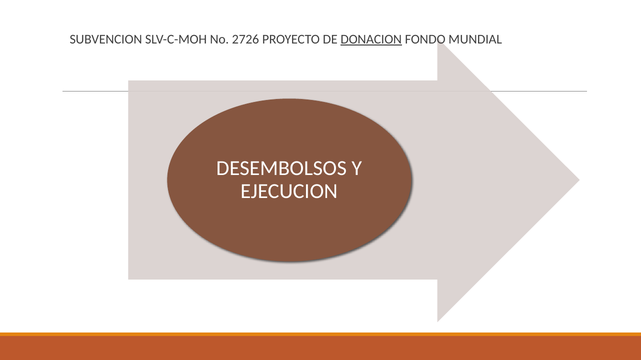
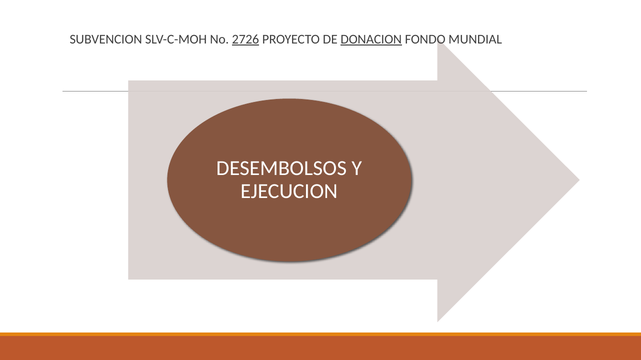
2726 underline: none -> present
